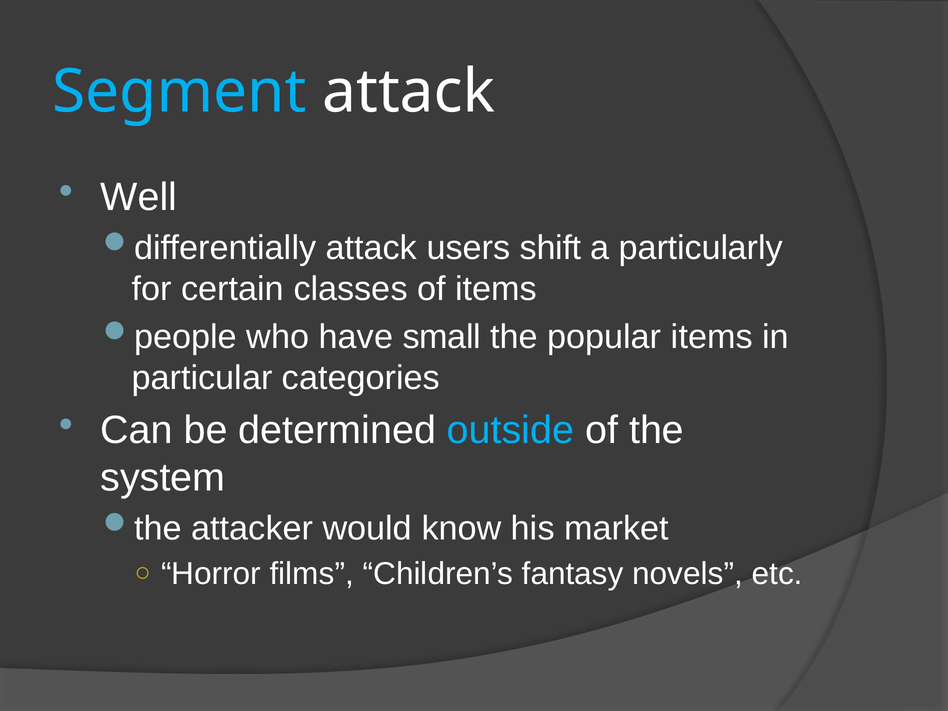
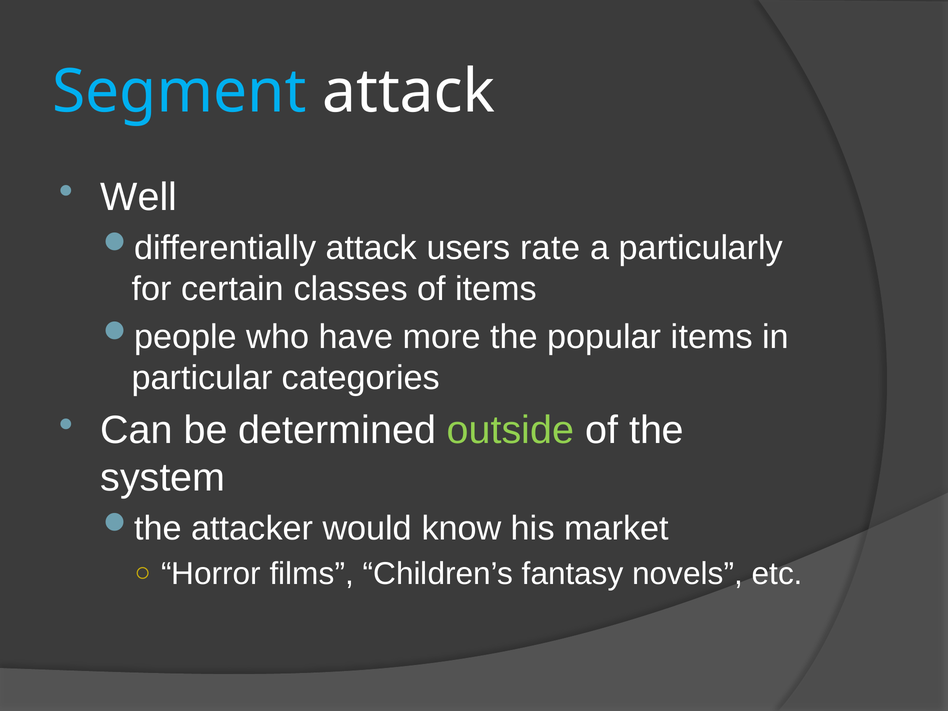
shift: shift -> rate
small: small -> more
outside colour: light blue -> light green
